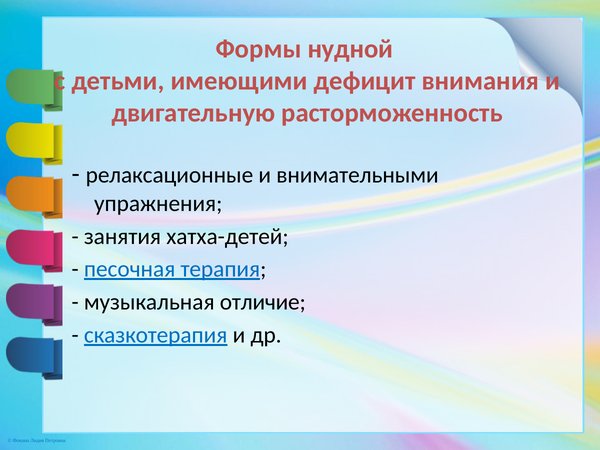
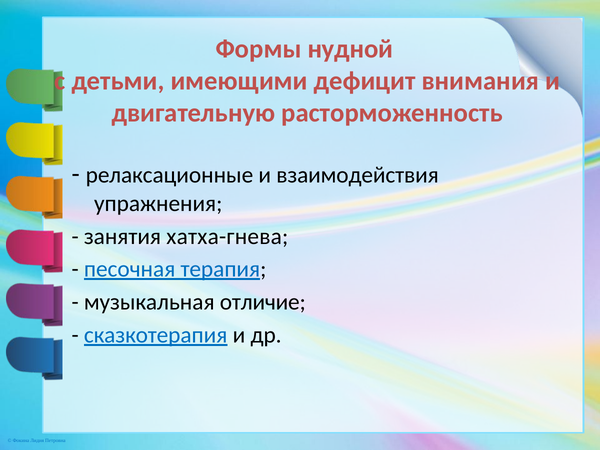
внимательными: внимательными -> взаимодействия
хатха-детей: хатха-детей -> хатха-гнева
